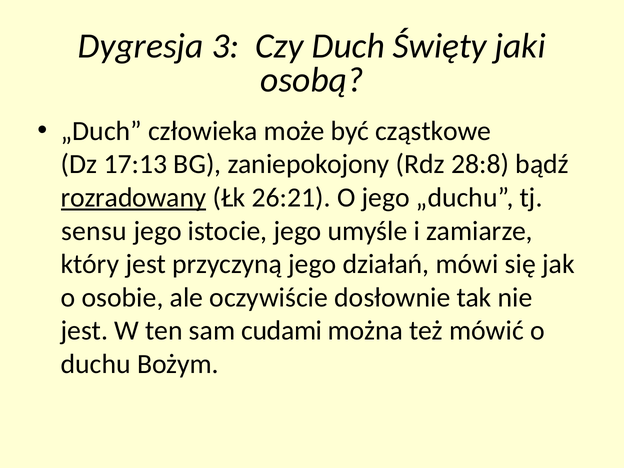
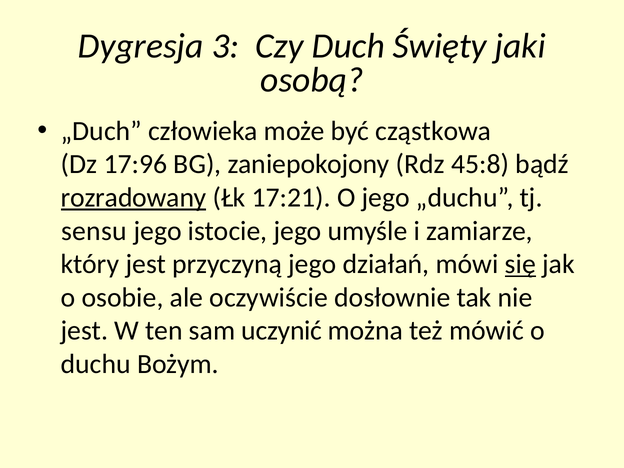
cząstkowe: cząstkowe -> cząstkowa
17:13: 17:13 -> 17:96
28:8: 28:8 -> 45:8
26:21: 26:21 -> 17:21
się underline: none -> present
cudami: cudami -> uczynić
